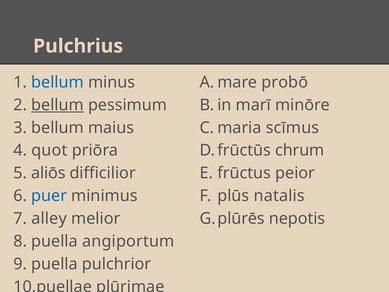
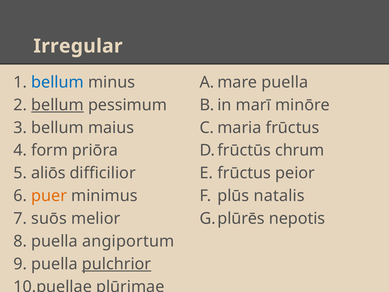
Pulchrius: Pulchrius -> Irregular
probō at (285, 82): probō -> puella
scīmus at (292, 128): scīmus -> frūctus
quot: quot -> form
puer colour: blue -> orange
alley: alley -> suōs
pulchrior underline: none -> present
